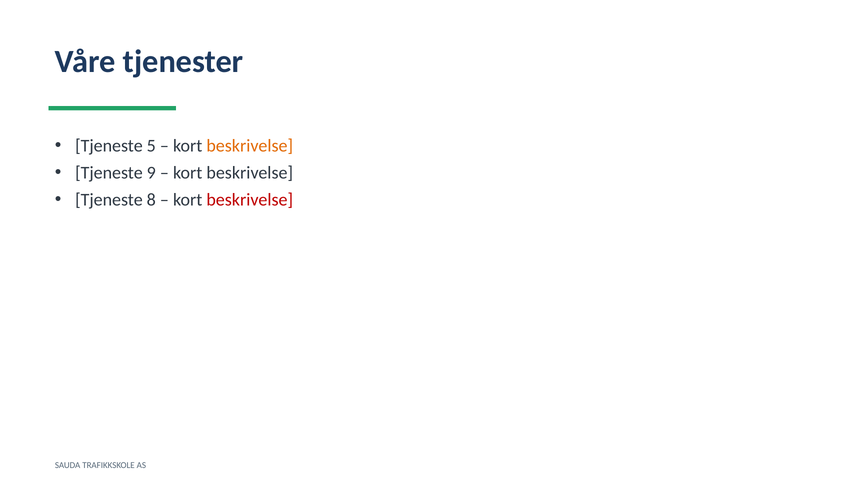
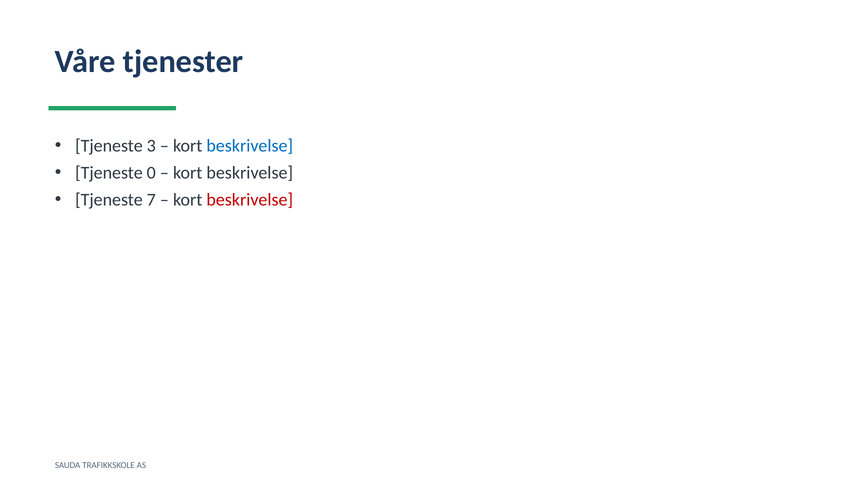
5: 5 -> 3
beskrivelse at (250, 146) colour: orange -> blue
9: 9 -> 0
8: 8 -> 7
